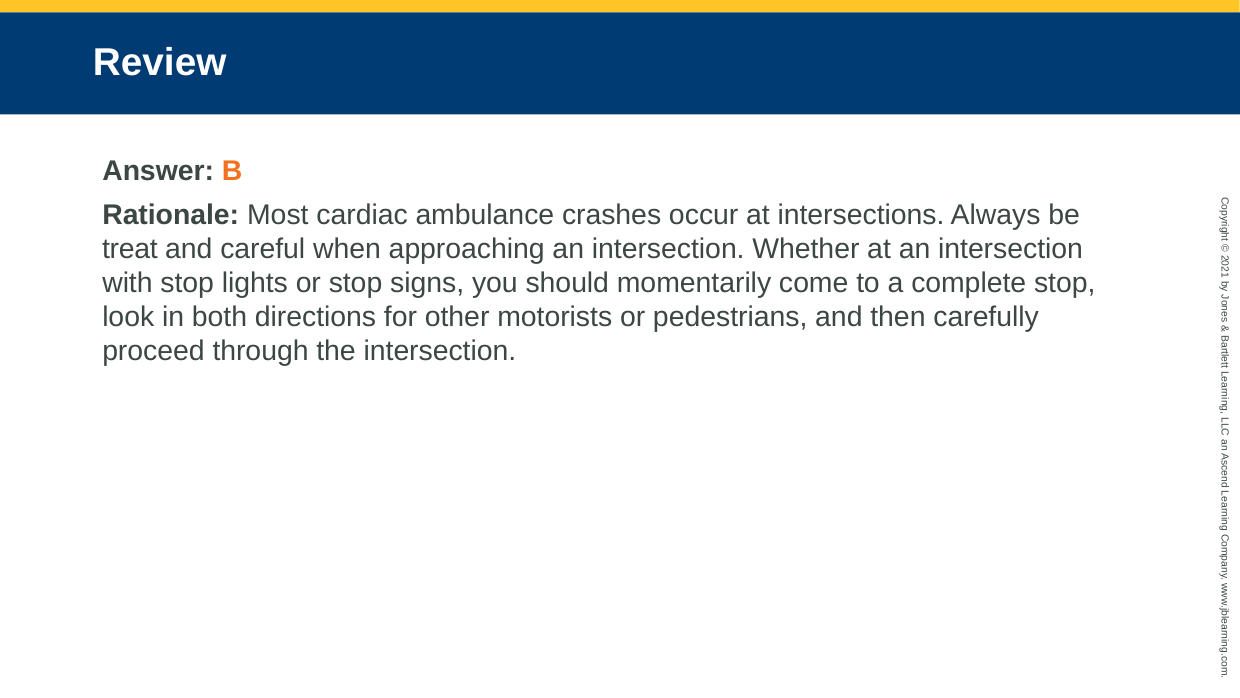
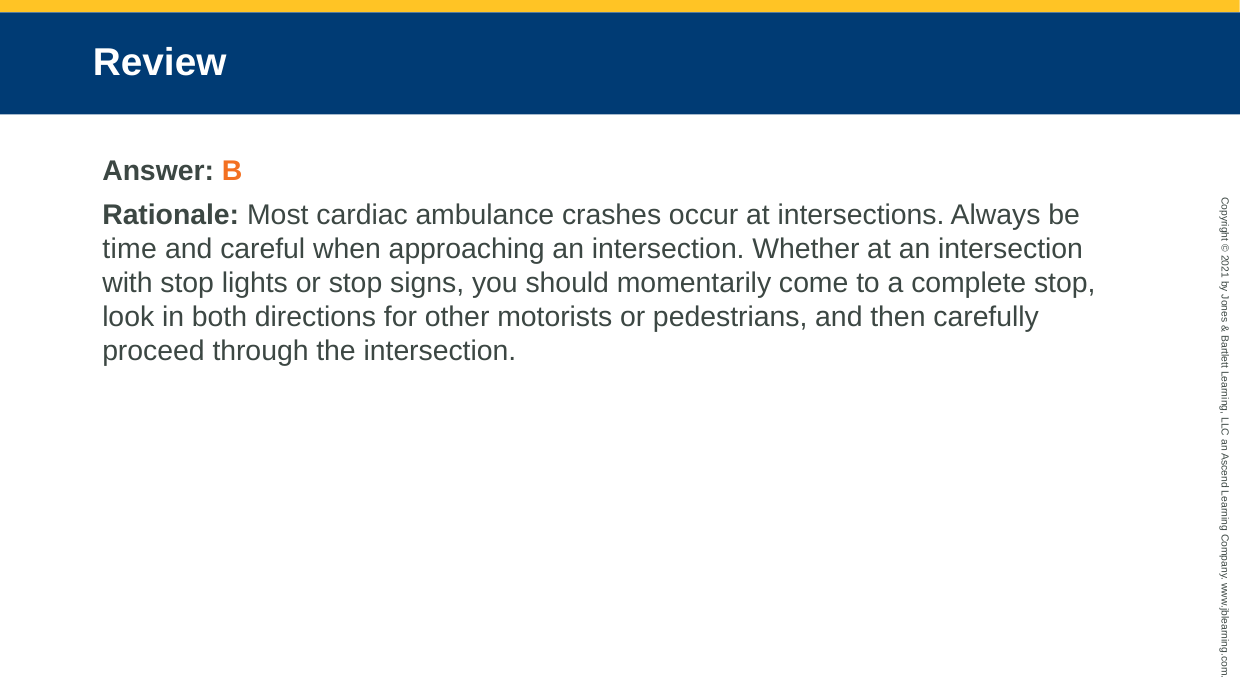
treat: treat -> time
